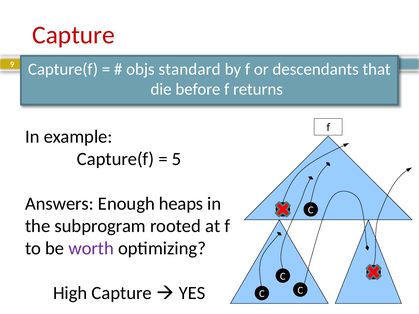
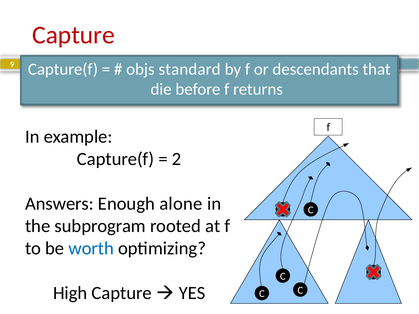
5: 5 -> 2
heaps: heaps -> alone
worth colour: purple -> blue
